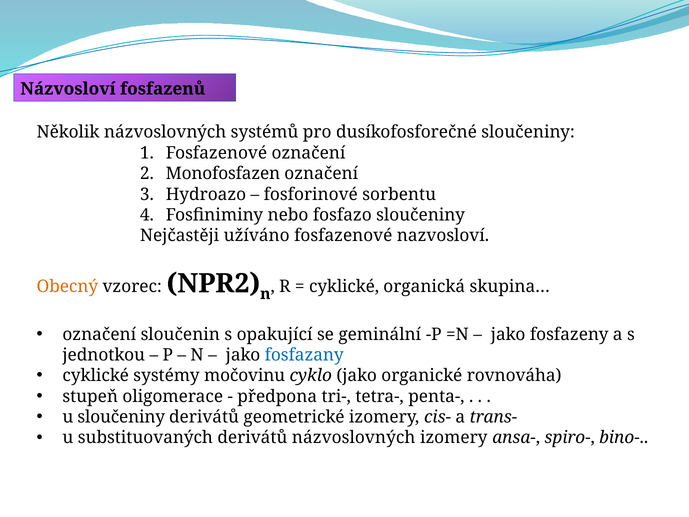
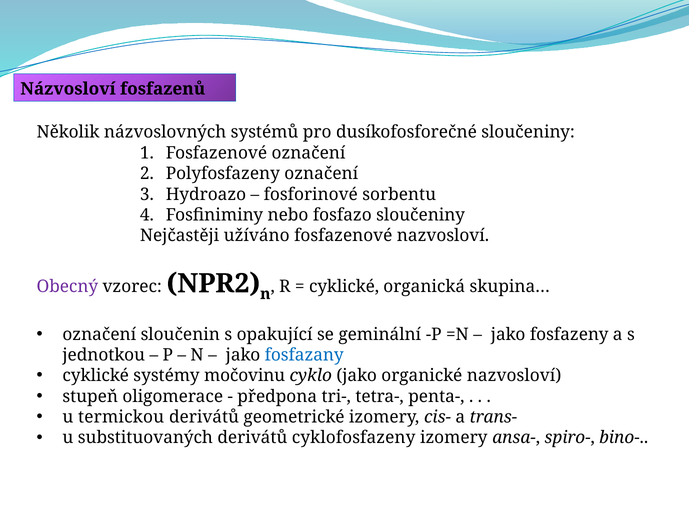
Monofosfazen: Monofosfazen -> Polyfosfazeny
Obecný colour: orange -> purple
organické rovnováha: rovnováha -> nazvosloví
u sloučeniny: sloučeniny -> termickou
derivátů názvoslovných: názvoslovných -> cyklofosfazeny
